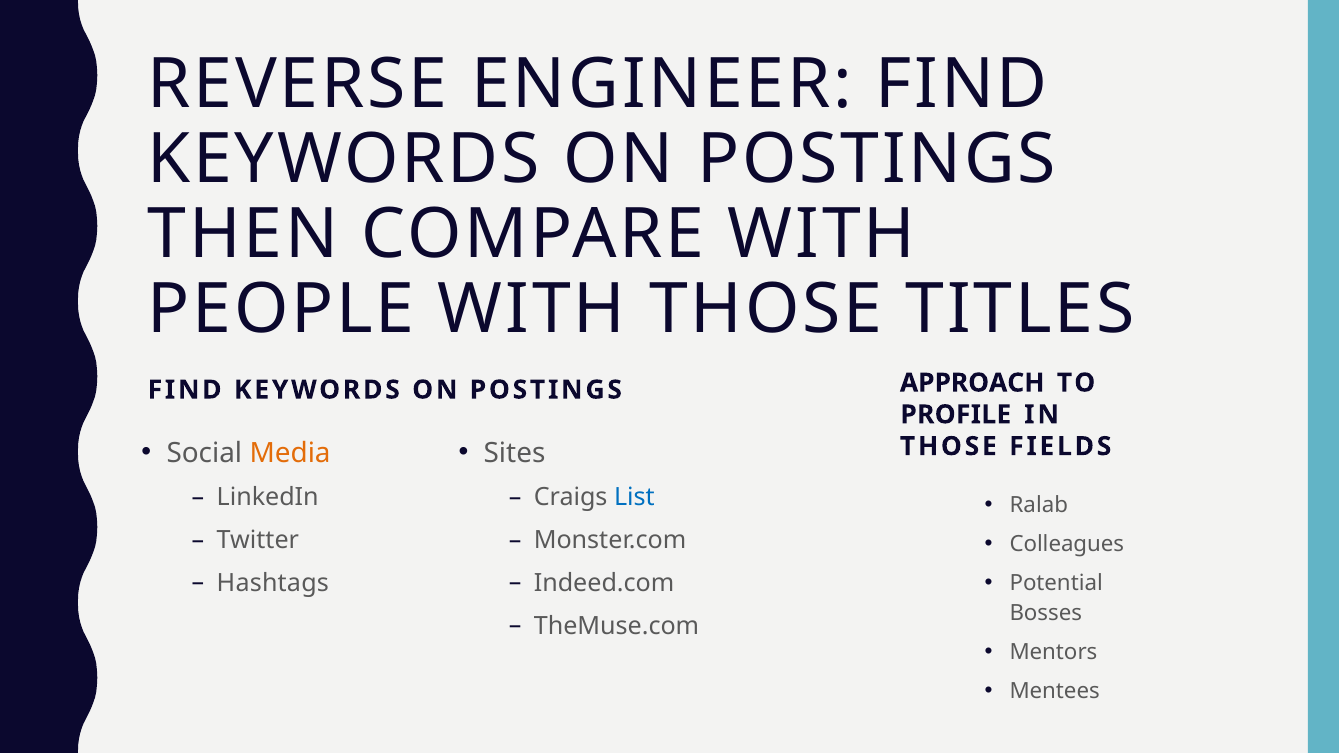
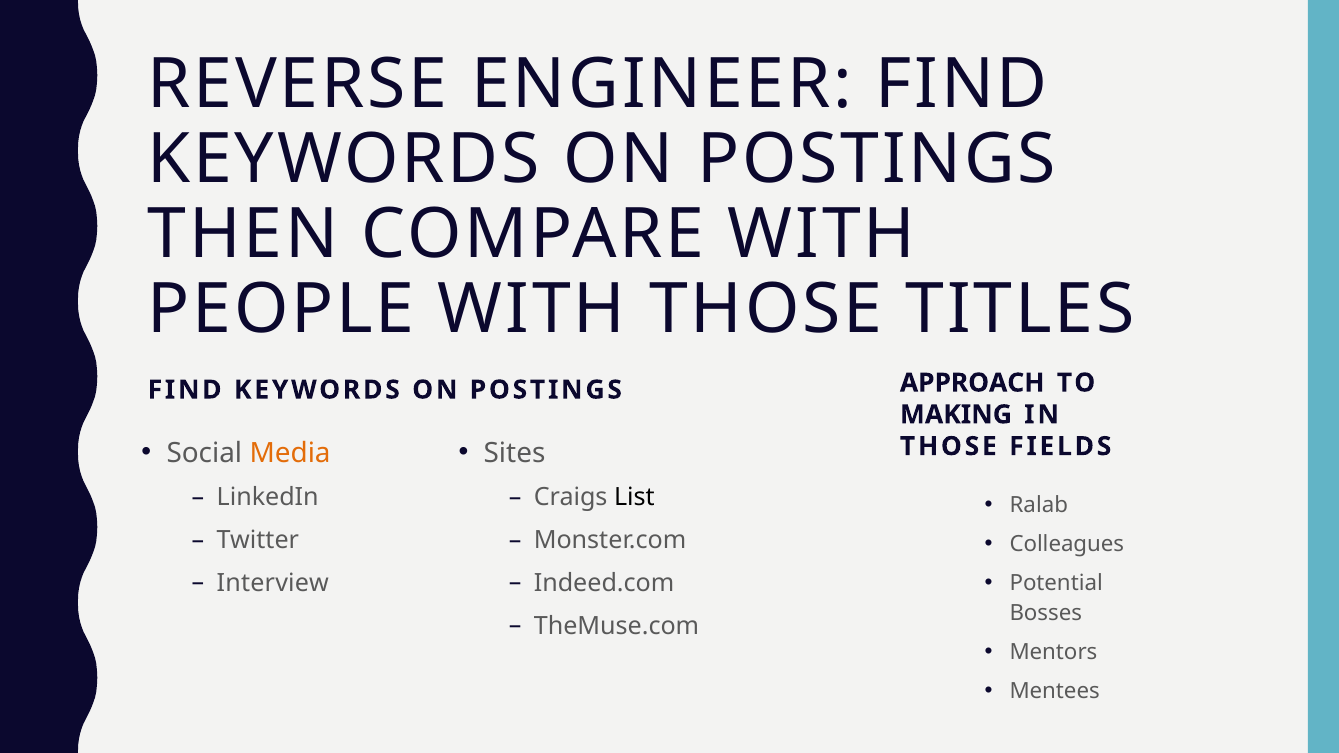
PROFILE: PROFILE -> MAKING
List colour: blue -> black
Hashtags: Hashtags -> Interview
